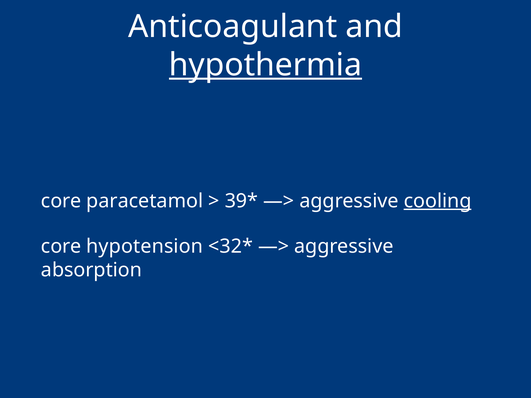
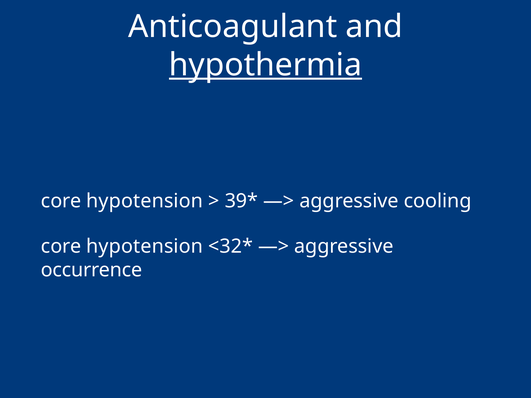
paracetamol at (145, 201): paracetamol -> hypotension
cooling underline: present -> none
absorption: absorption -> occurrence
